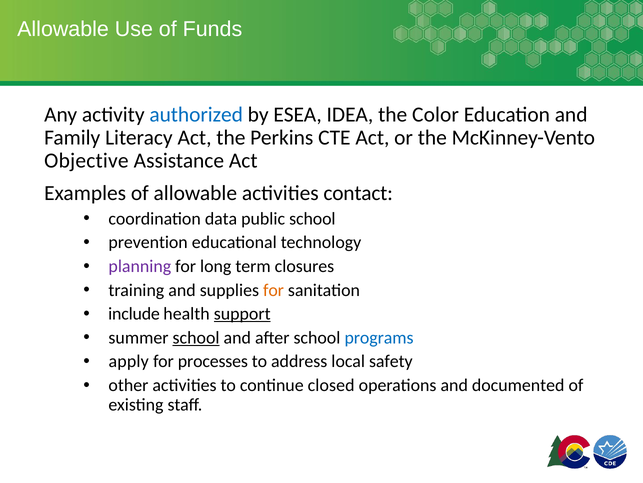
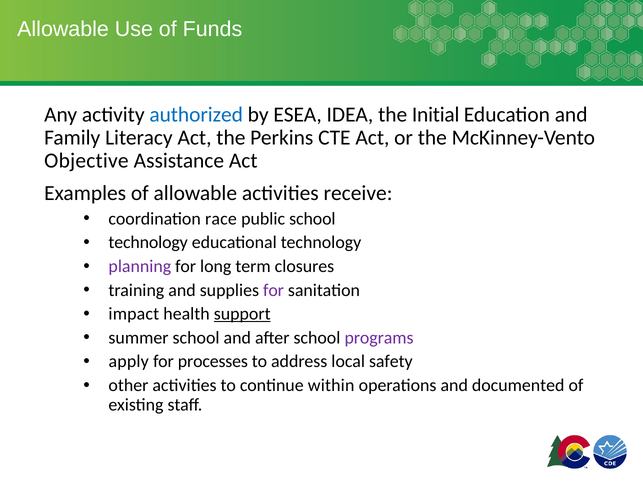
Color: Color -> Initial
contact: contact -> receive
data: data -> race
prevention at (148, 242): prevention -> technology
for at (274, 290) colour: orange -> purple
include: include -> impact
school at (196, 337) underline: present -> none
programs colour: blue -> purple
closed: closed -> within
